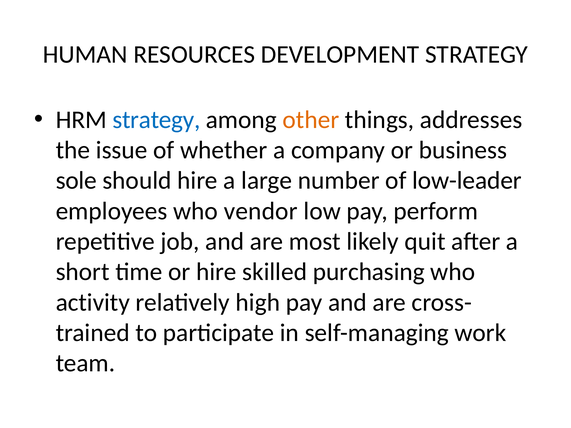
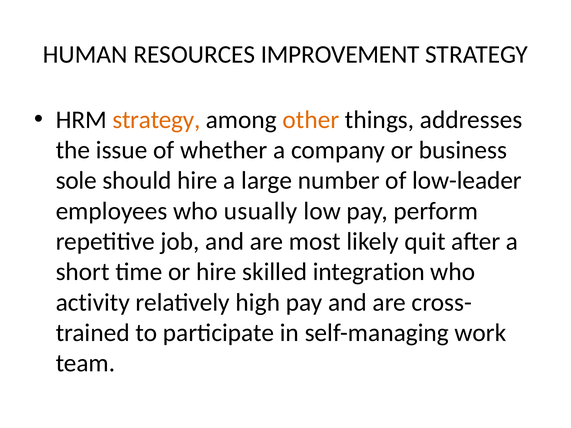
DEVELOPMENT: DEVELOPMENT -> IMPROVEMENT
strategy at (156, 120) colour: blue -> orange
vendor: vendor -> usually
purchasing: purchasing -> integration
